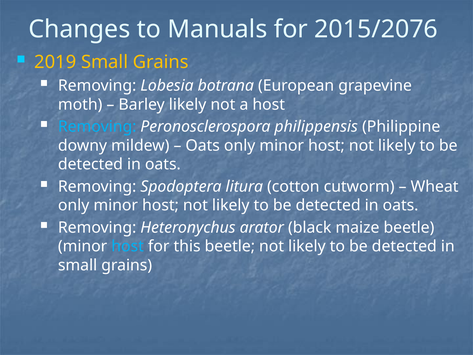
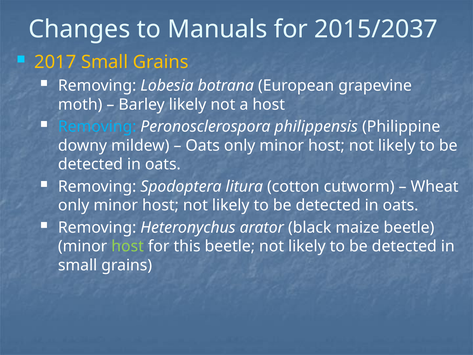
2015/2076: 2015/2076 -> 2015/2037
2019: 2019 -> 2017
host at (128, 246) colour: light blue -> light green
